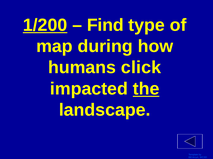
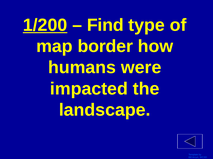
during: during -> border
click: click -> were
the underline: present -> none
